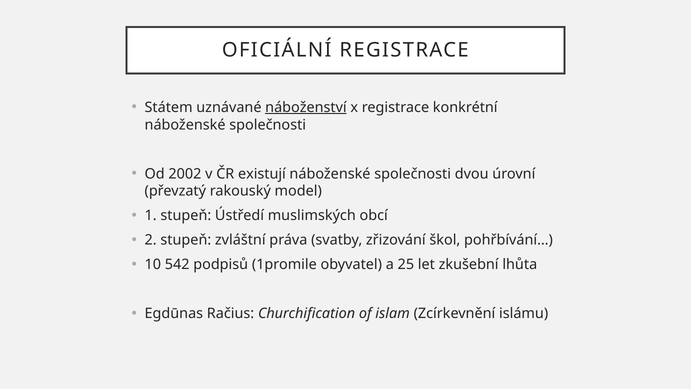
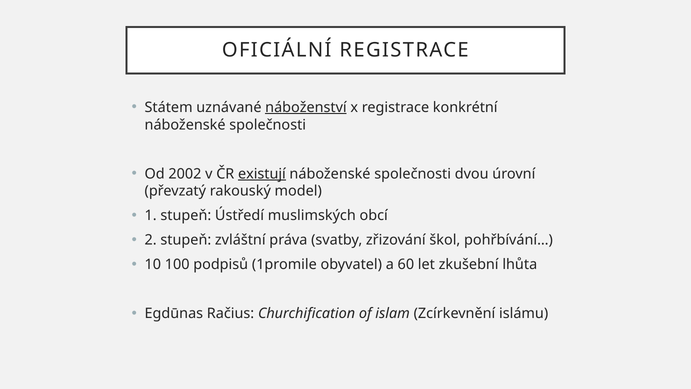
existují underline: none -> present
542: 542 -> 100
25: 25 -> 60
